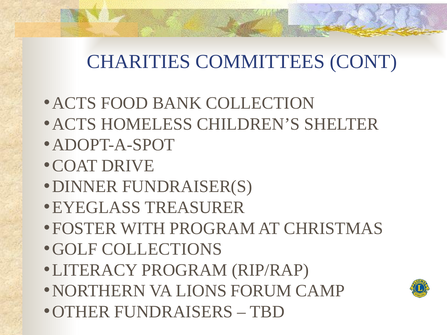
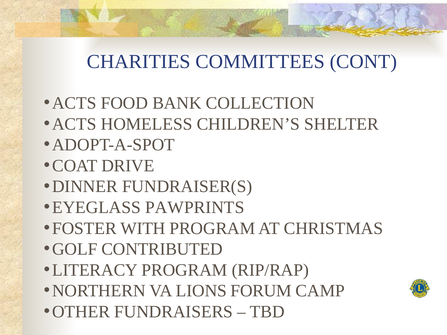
TREASURER: TREASURER -> PAWPRINTS
COLLECTIONS: COLLECTIONS -> CONTRIBUTED
